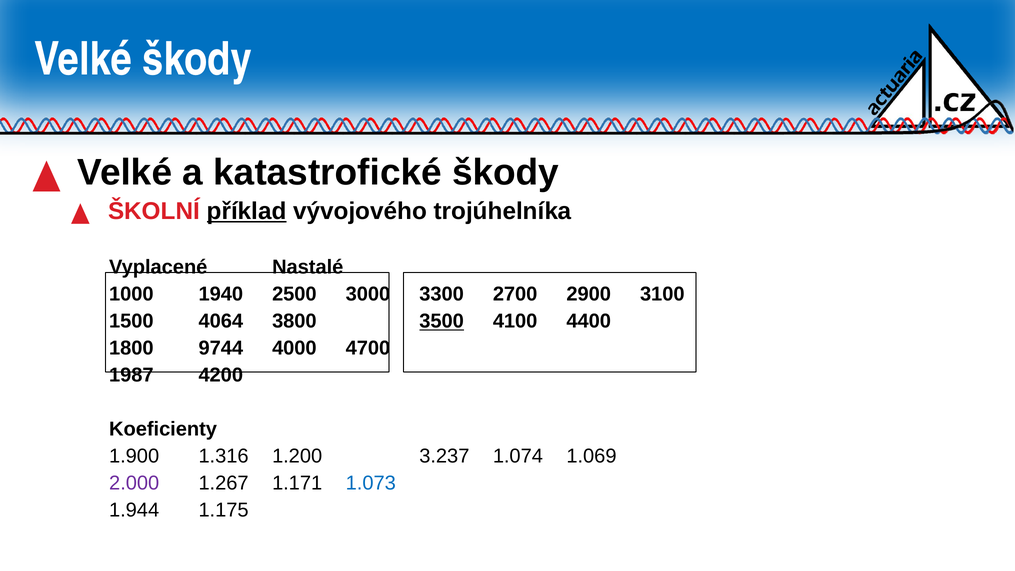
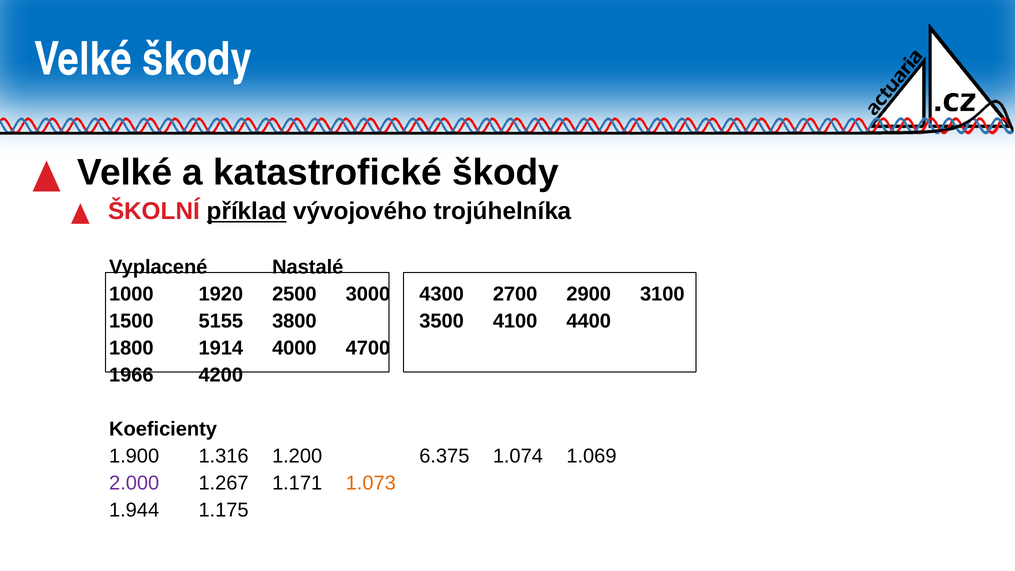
1940: 1940 -> 1920
3300: 3300 -> 4300
4064: 4064 -> 5155
3500 underline: present -> none
9744: 9744 -> 1914
1987: 1987 -> 1966
3.237: 3.237 -> 6.375
1.073 colour: blue -> orange
